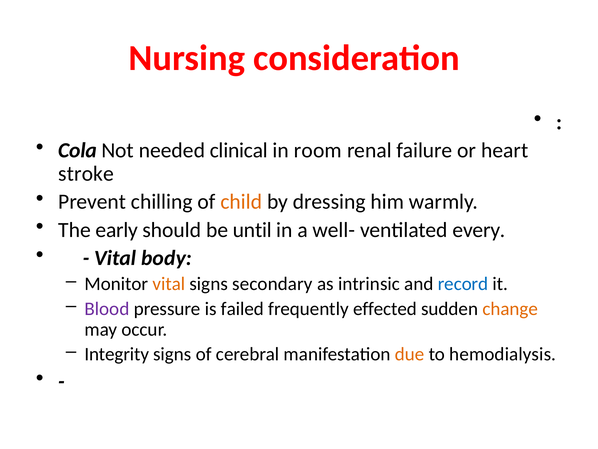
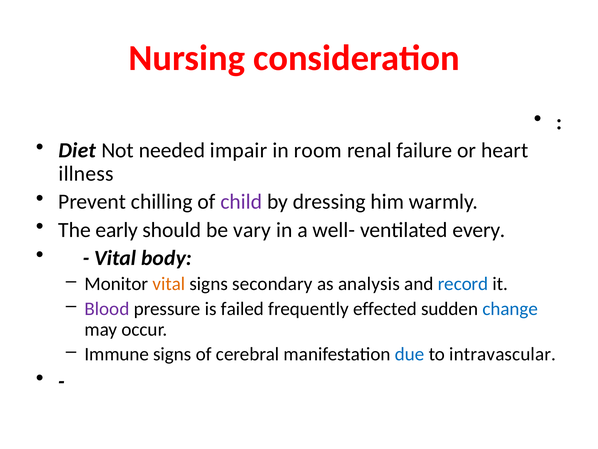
Cola: Cola -> Diet
clinical: clinical -> impair
stroke: stroke -> illness
child colour: orange -> purple
until: until -> vary
intrinsic: intrinsic -> analysis
change colour: orange -> blue
Integrity: Integrity -> Immune
due colour: orange -> blue
hemodialysis: hemodialysis -> intravascular
